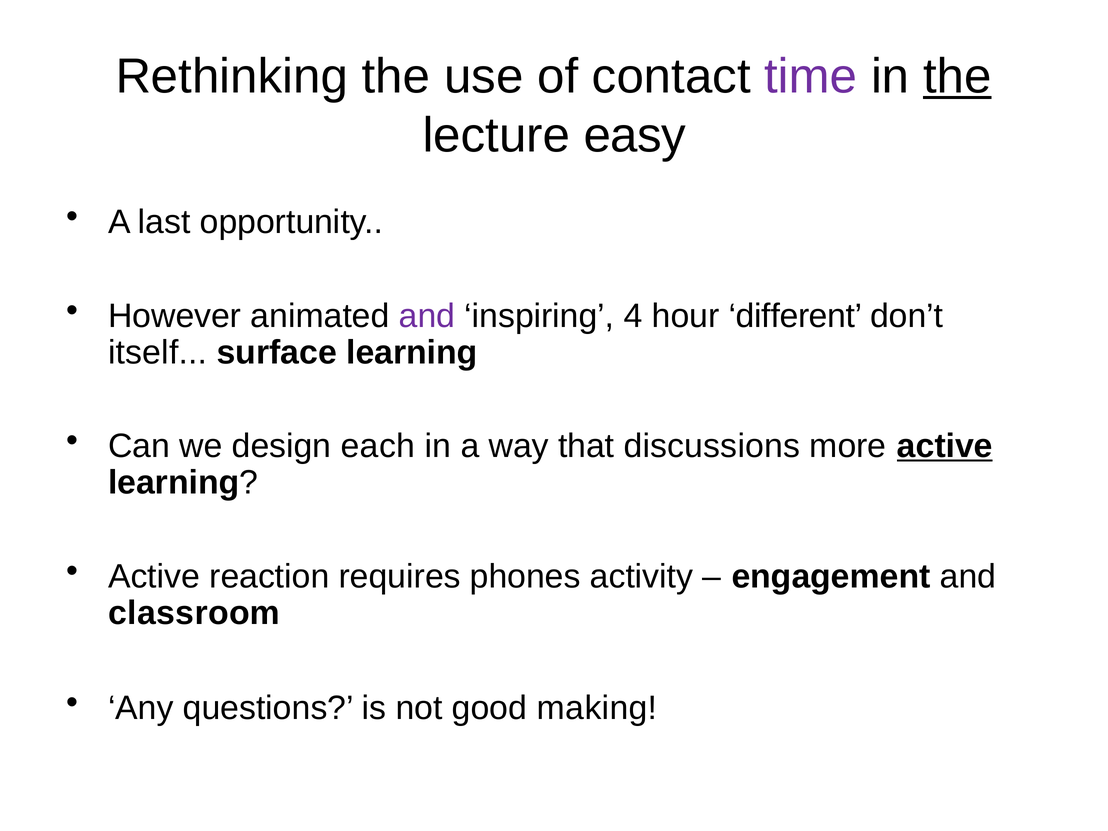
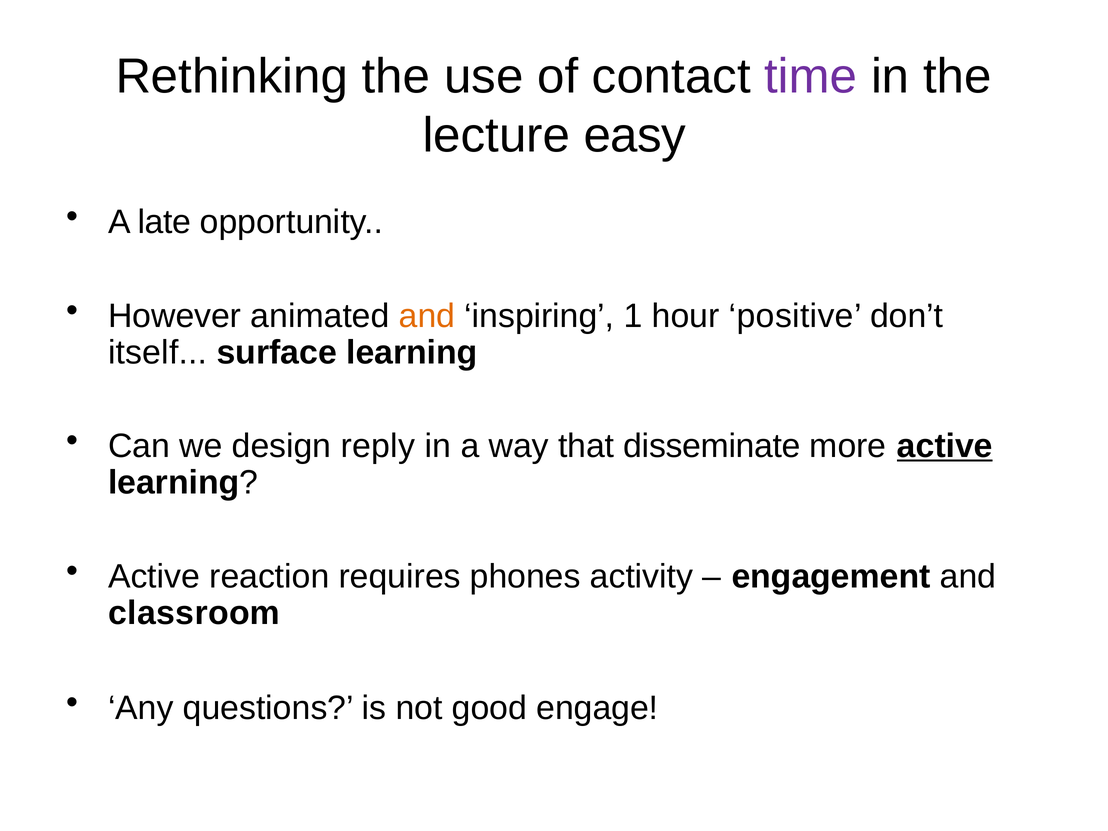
the at (957, 76) underline: present -> none
last: last -> late
and at (427, 316) colour: purple -> orange
4: 4 -> 1
different: different -> positive
each: each -> reply
discussions: discussions -> disseminate
making: making -> engage
